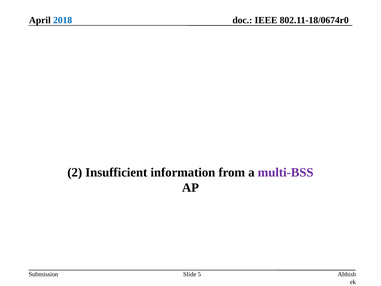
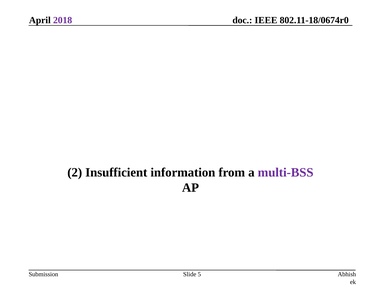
2018 colour: blue -> purple
